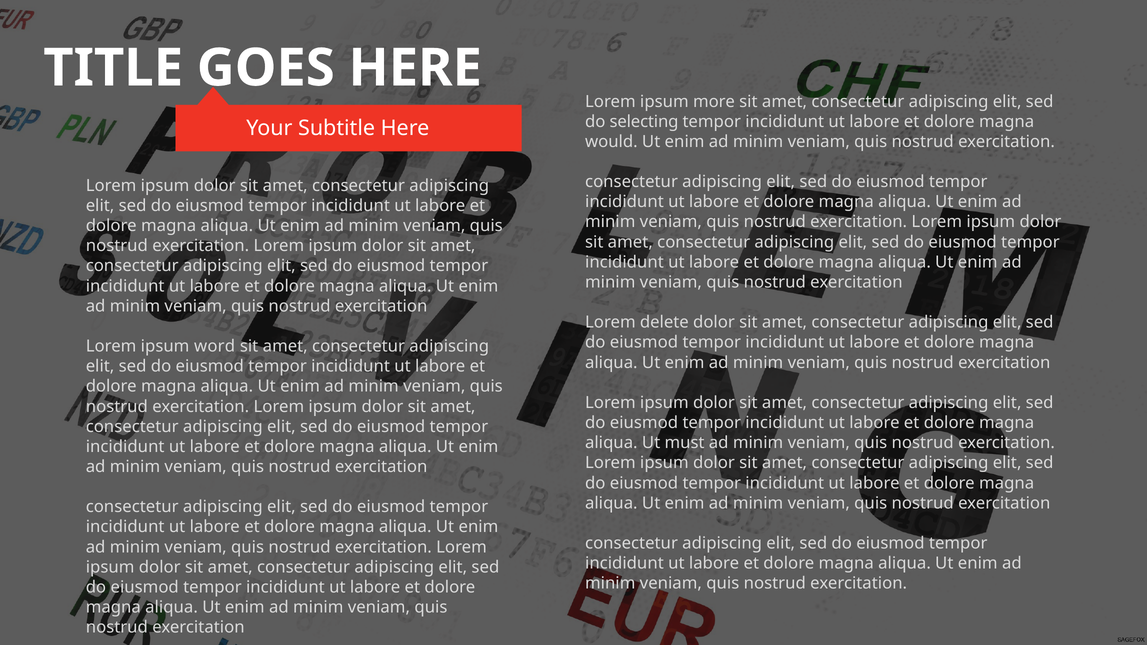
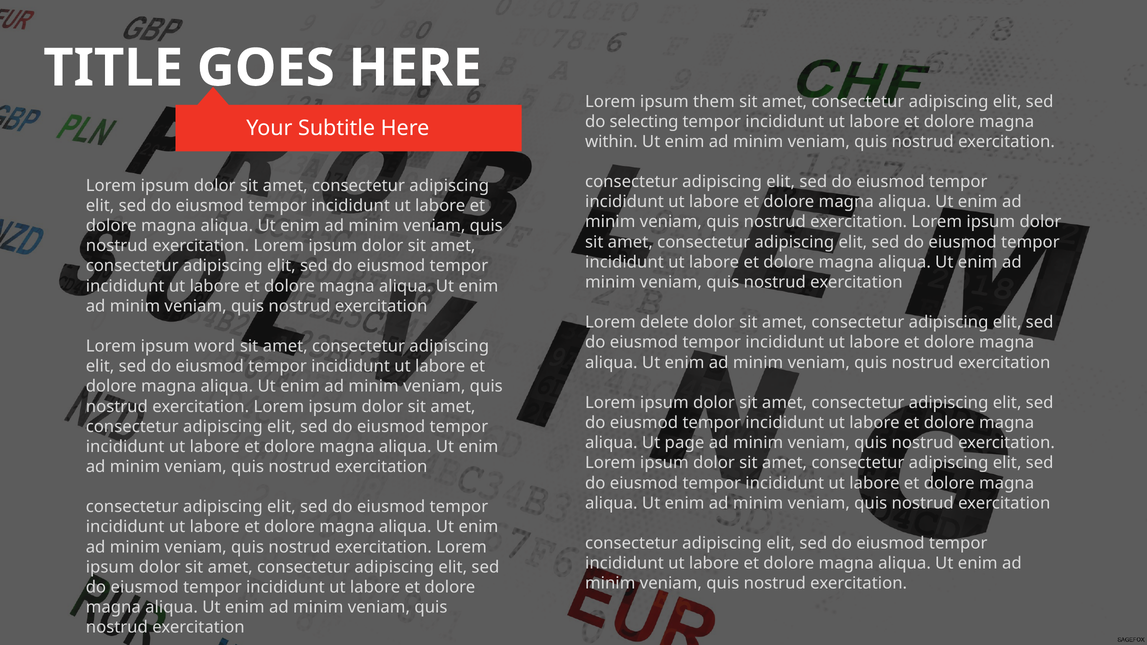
more: more -> them
would: would -> within
must: must -> page
